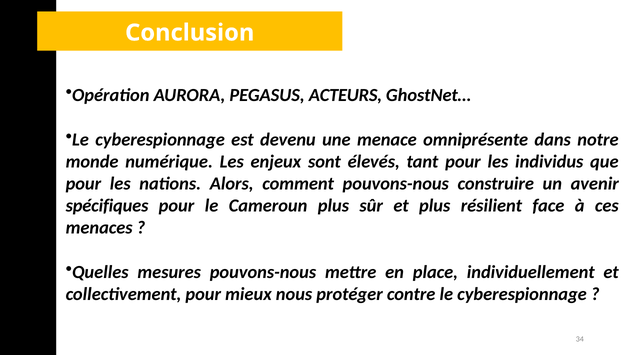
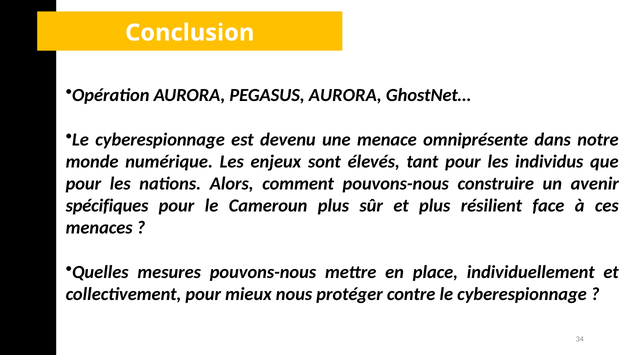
PEGASUS ACTEURS: ACTEURS -> AURORA
